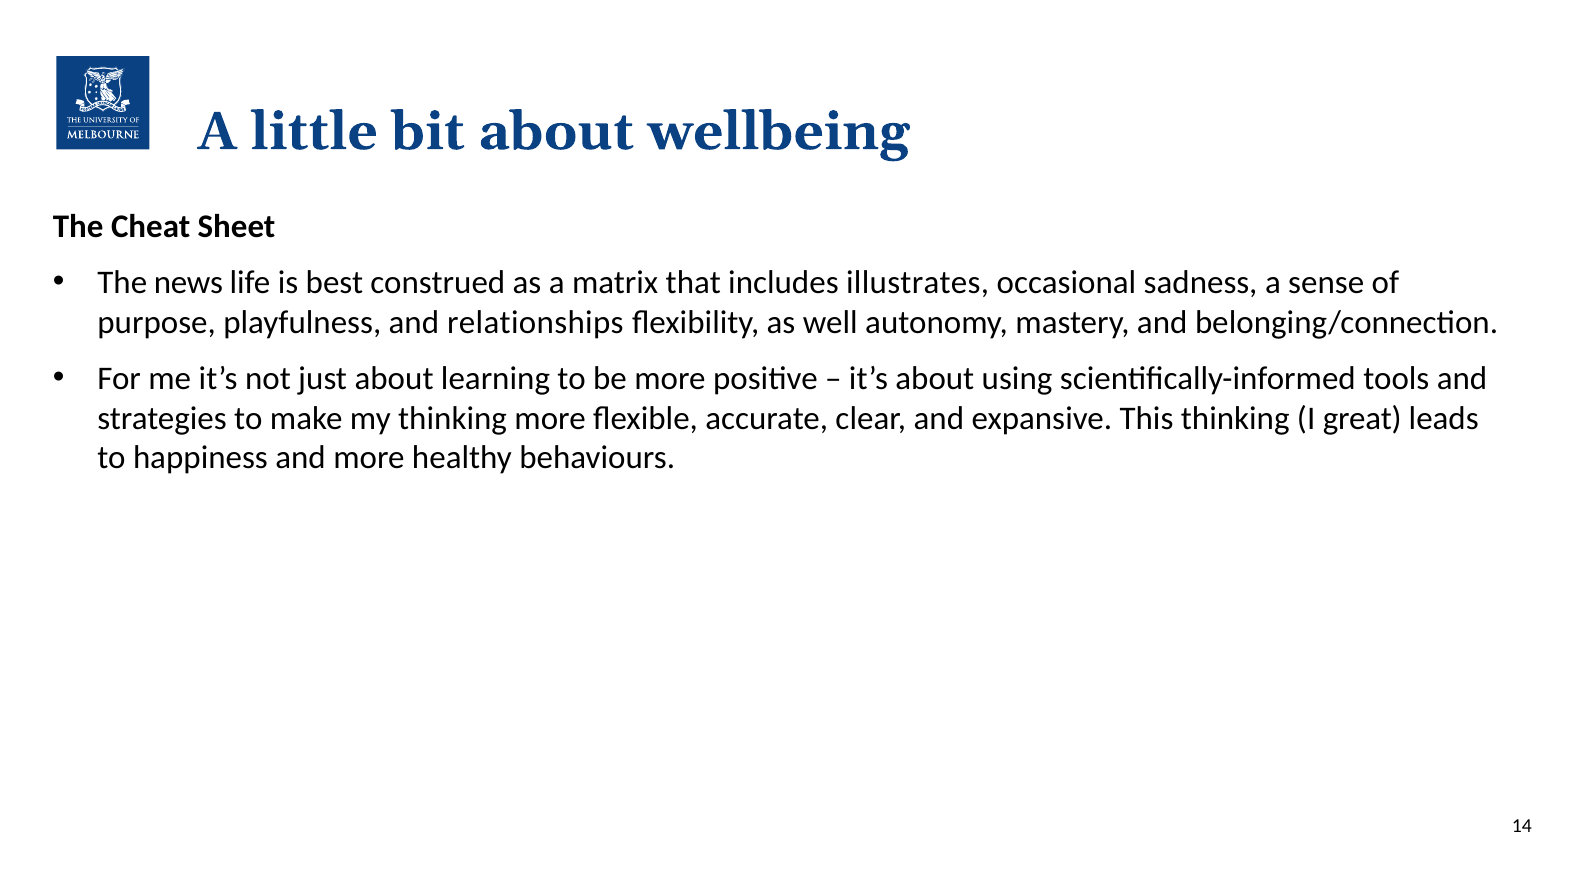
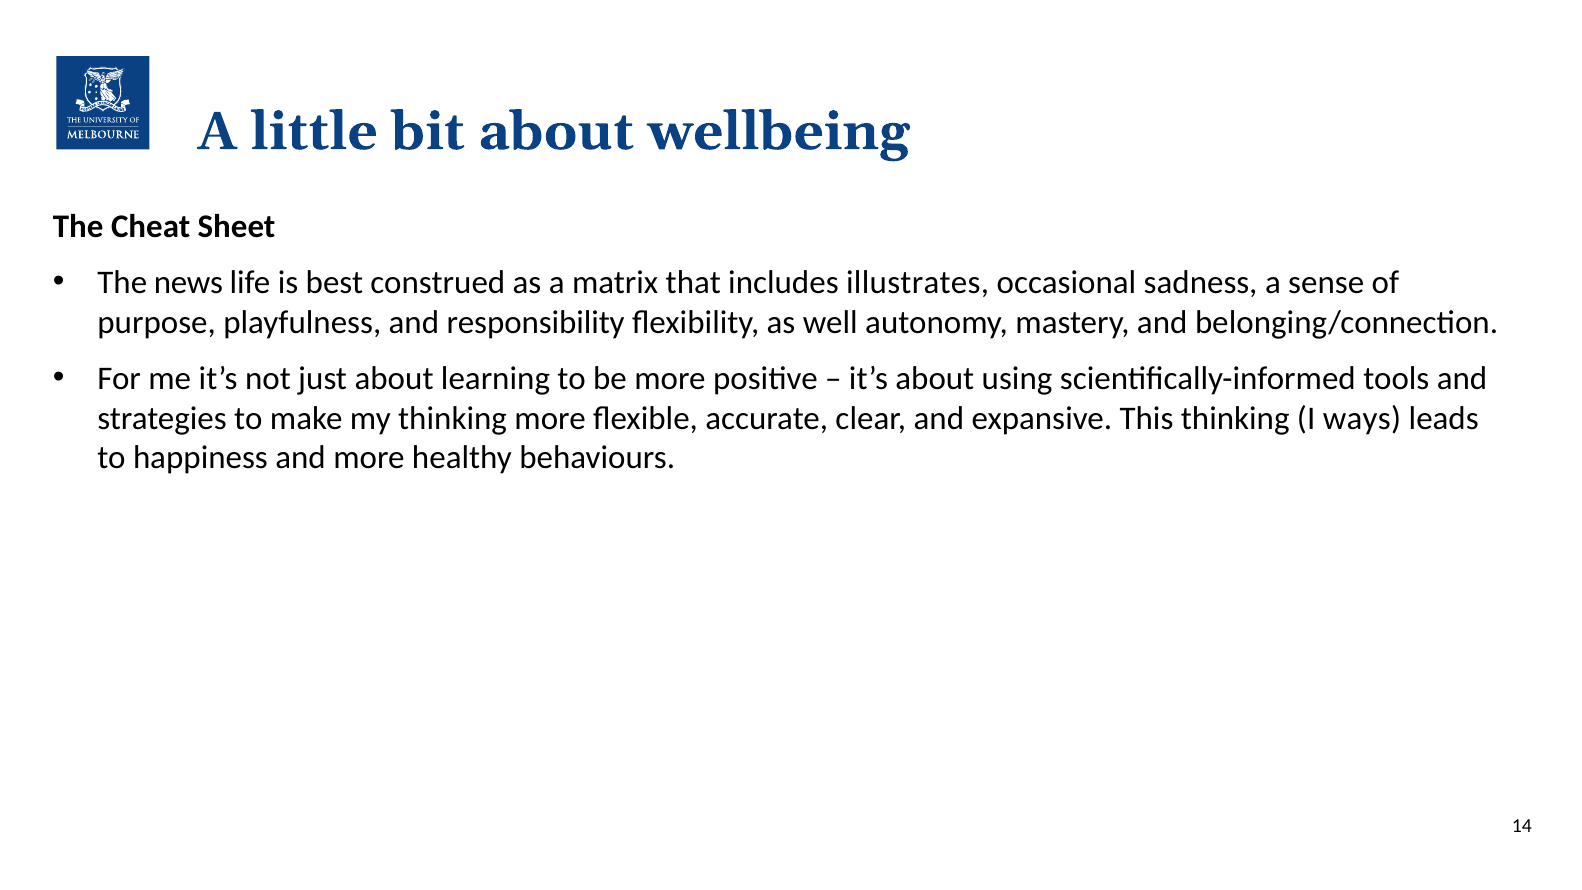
relationships: relationships -> responsibility
great: great -> ways
